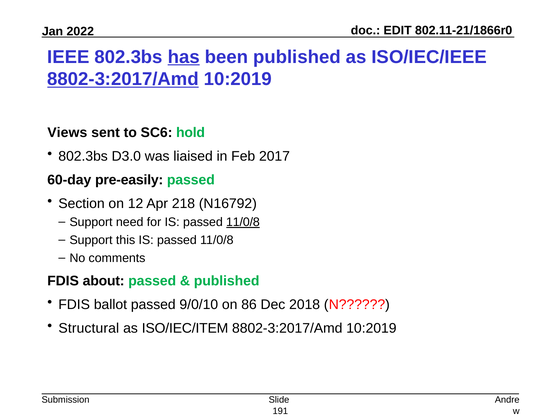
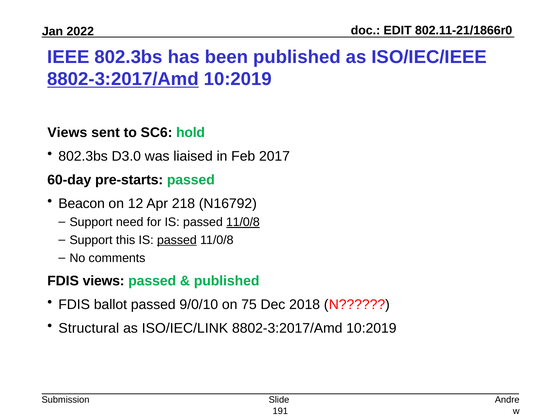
has underline: present -> none
pre-easily: pre-easily -> pre-starts
Section: Section -> Beacon
passed at (177, 240) underline: none -> present
FDIS about: about -> views
86: 86 -> 75
ISO/IEC/ITEM: ISO/IEC/ITEM -> ISO/IEC/LINK
